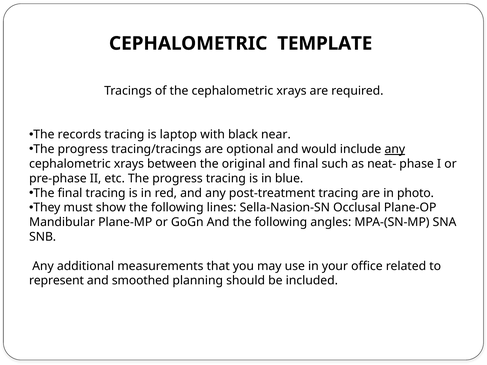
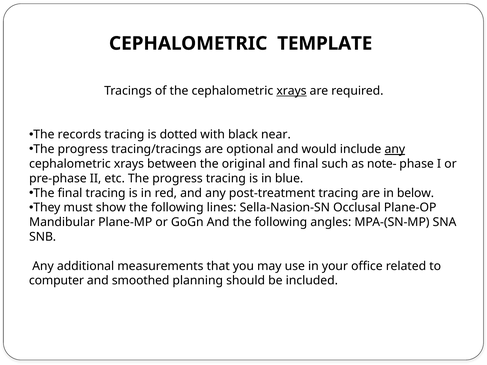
xrays at (292, 91) underline: none -> present
laptop: laptop -> dotted
neat-: neat- -> note-
photo: photo -> below
represent: represent -> computer
